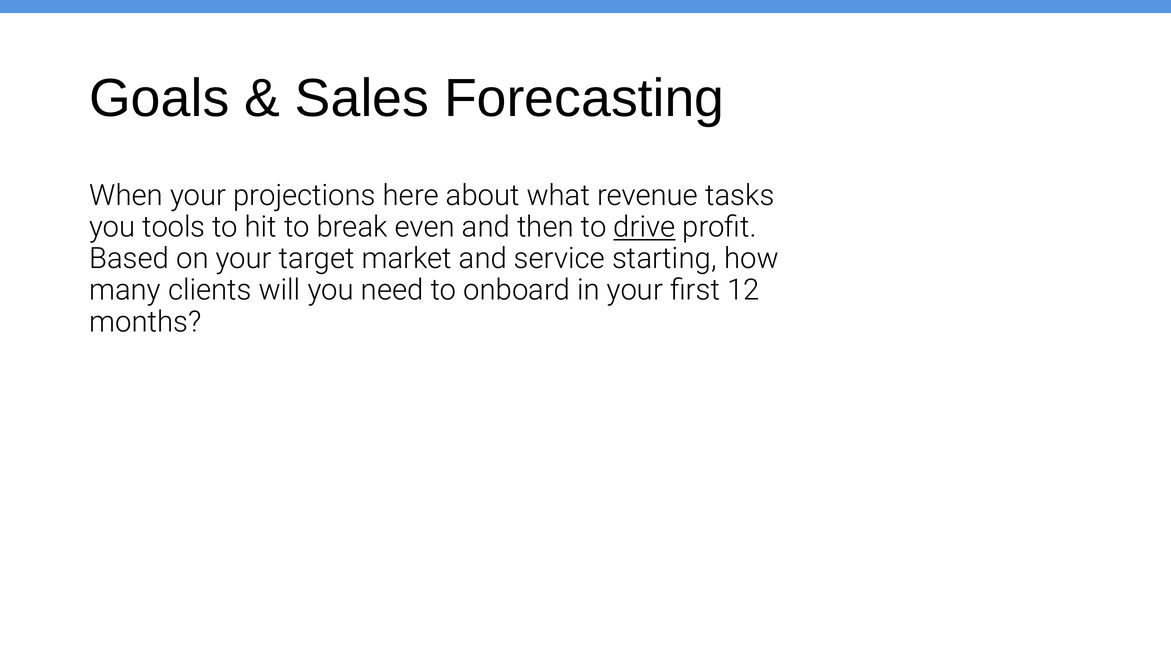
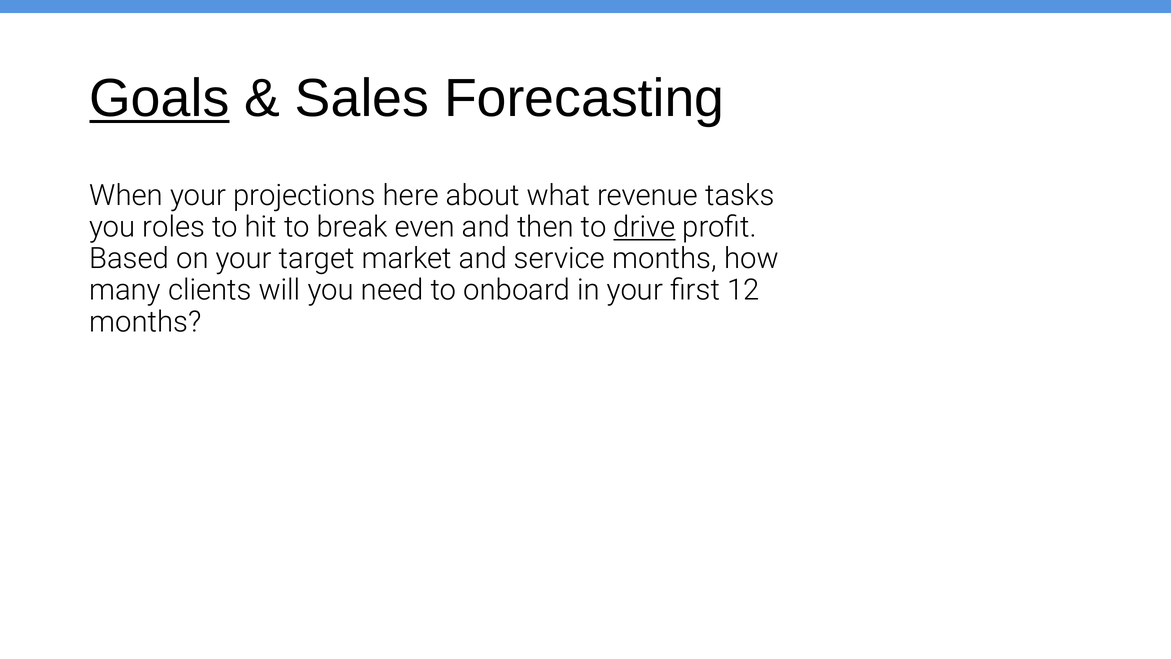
Goals underline: none -> present
tools: tools -> roles
service starting: starting -> months
